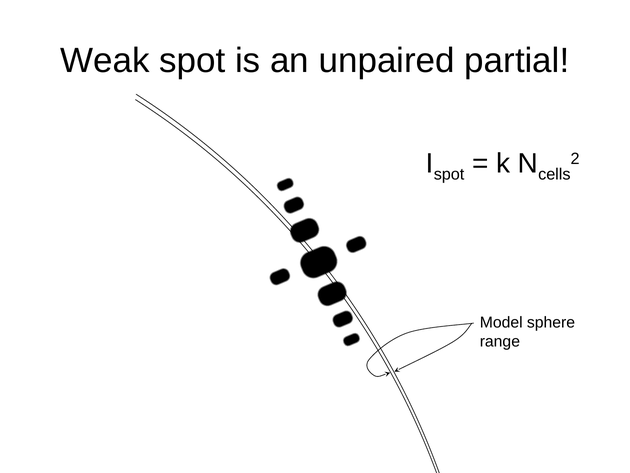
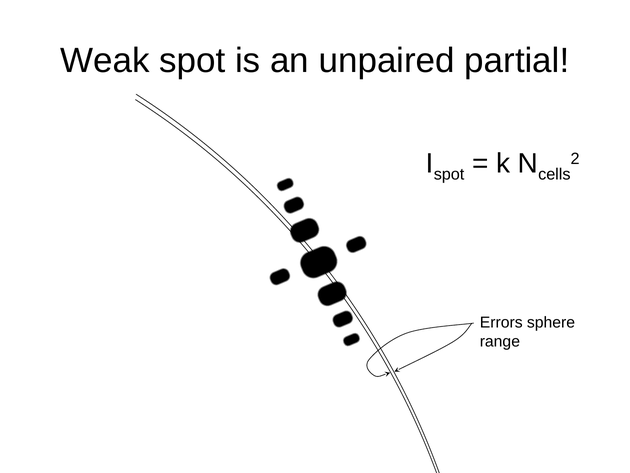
Model: Model -> Errors
